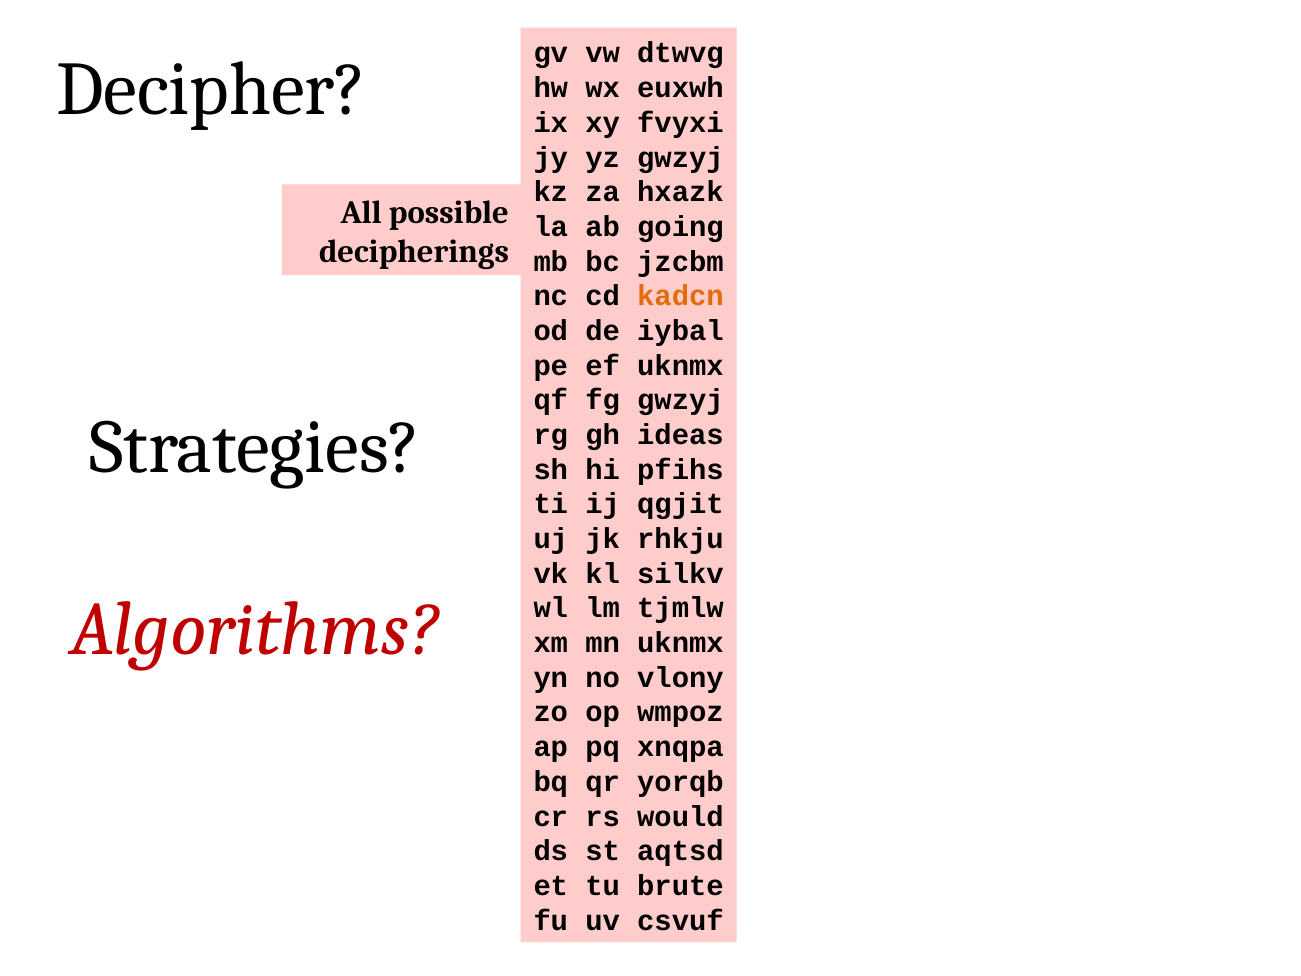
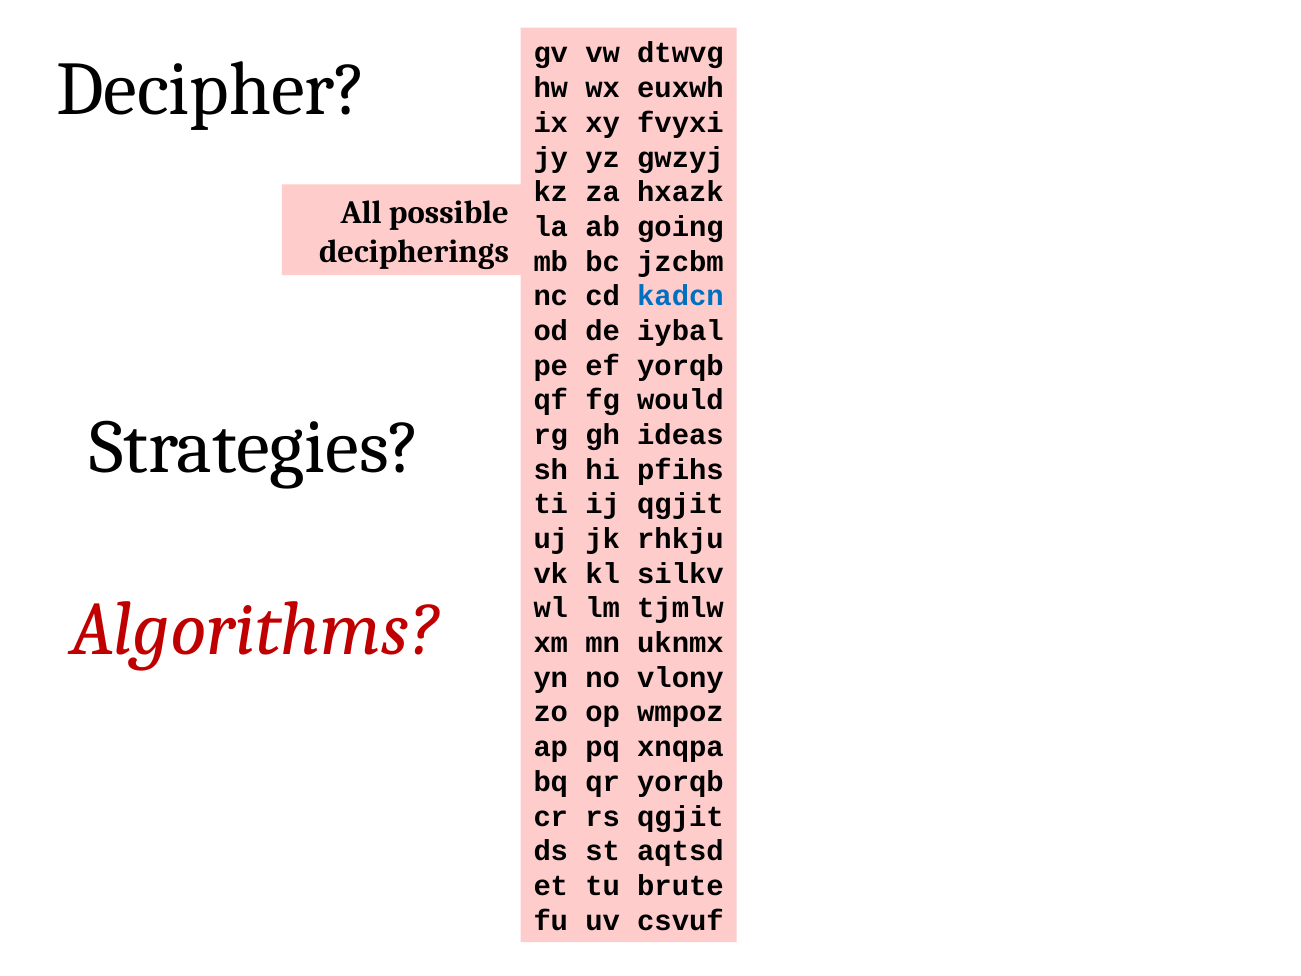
kadcn colour: orange -> blue
ef uknmx: uknmx -> yorqb
fg gwzyj: gwzyj -> would
rs would: would -> qgjit
